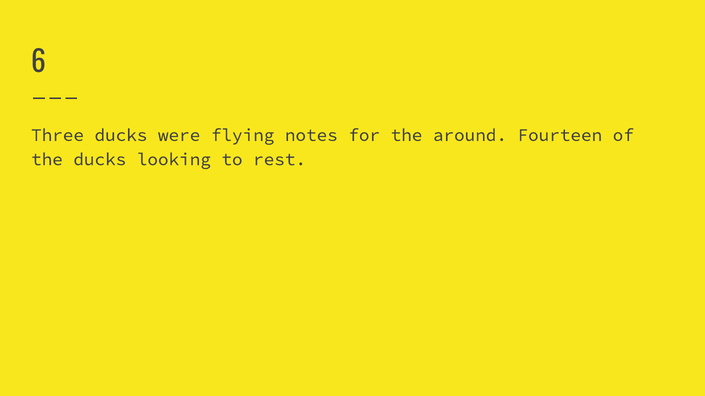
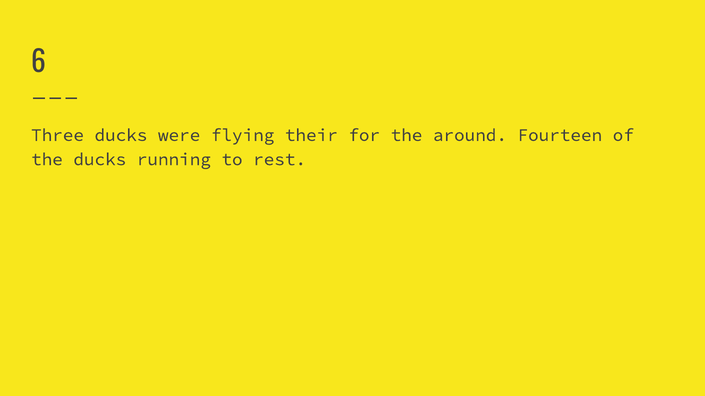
notes: notes -> their
looking: looking -> running
